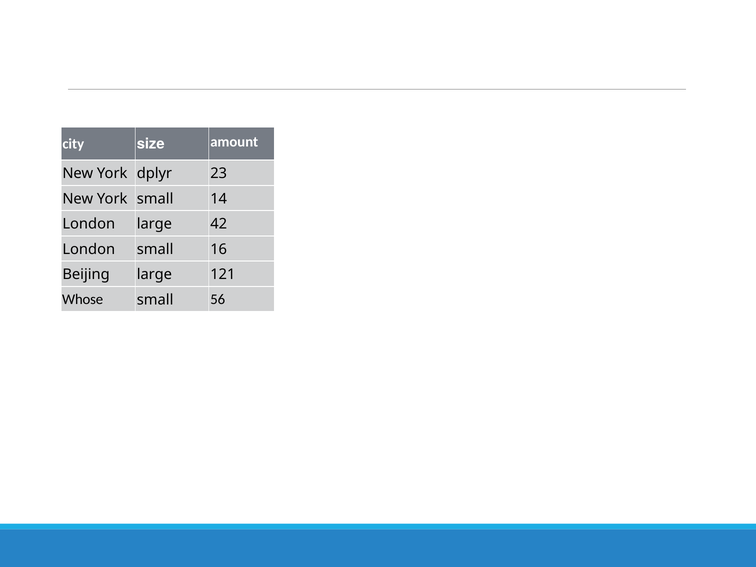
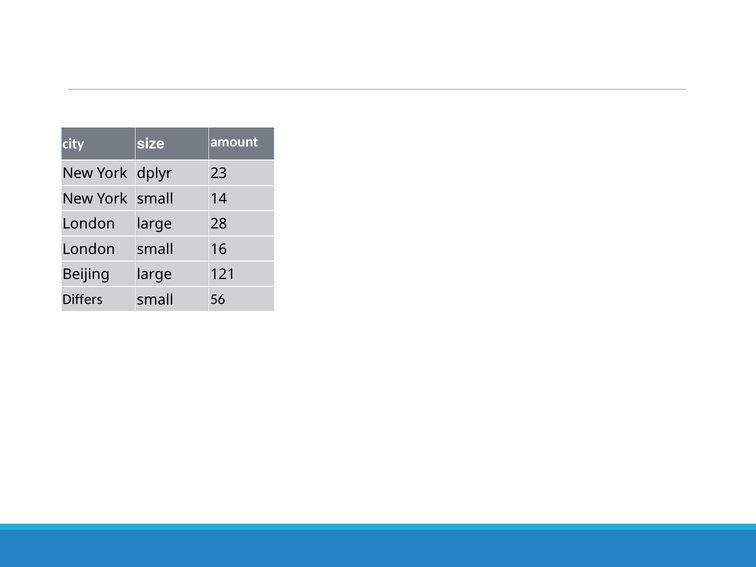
42: 42 -> 28
Whose: Whose -> Differs
